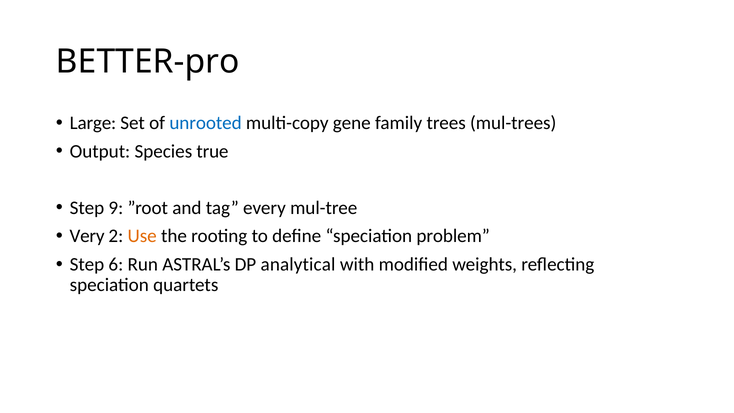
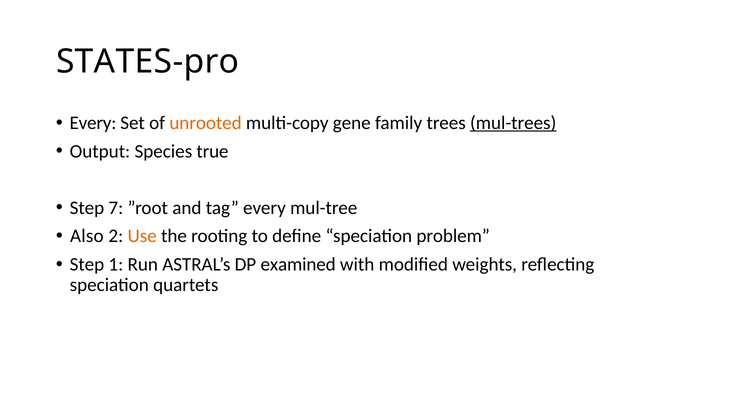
BETTER-pro: BETTER-pro -> STATES-pro
Large at (93, 123): Large -> Every
unrooted colour: blue -> orange
mul-trees underline: none -> present
9: 9 -> 7
Very: Very -> Also
6: 6 -> 1
analytical: analytical -> examined
